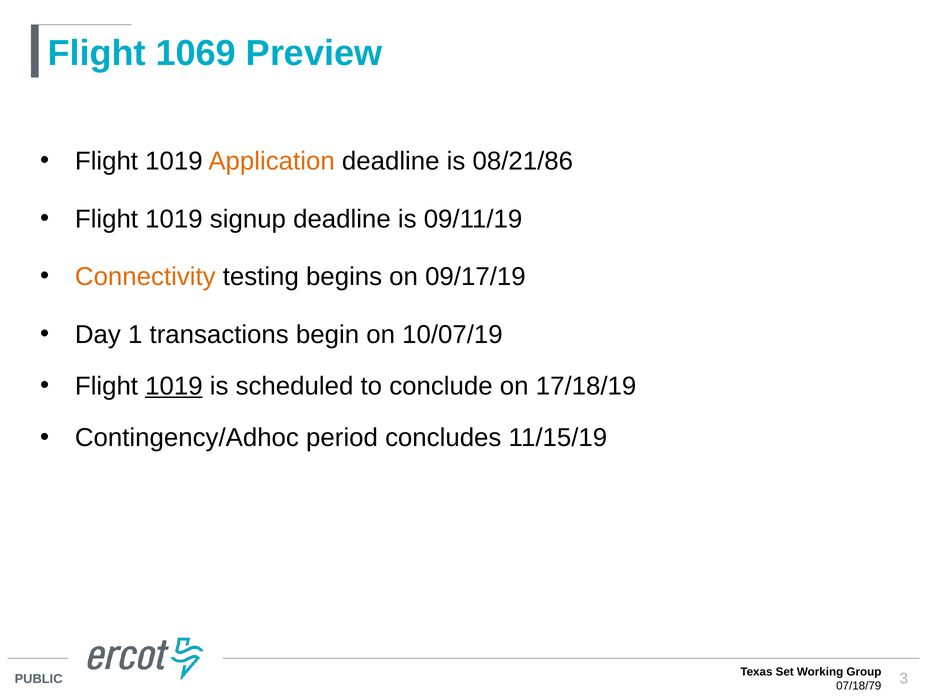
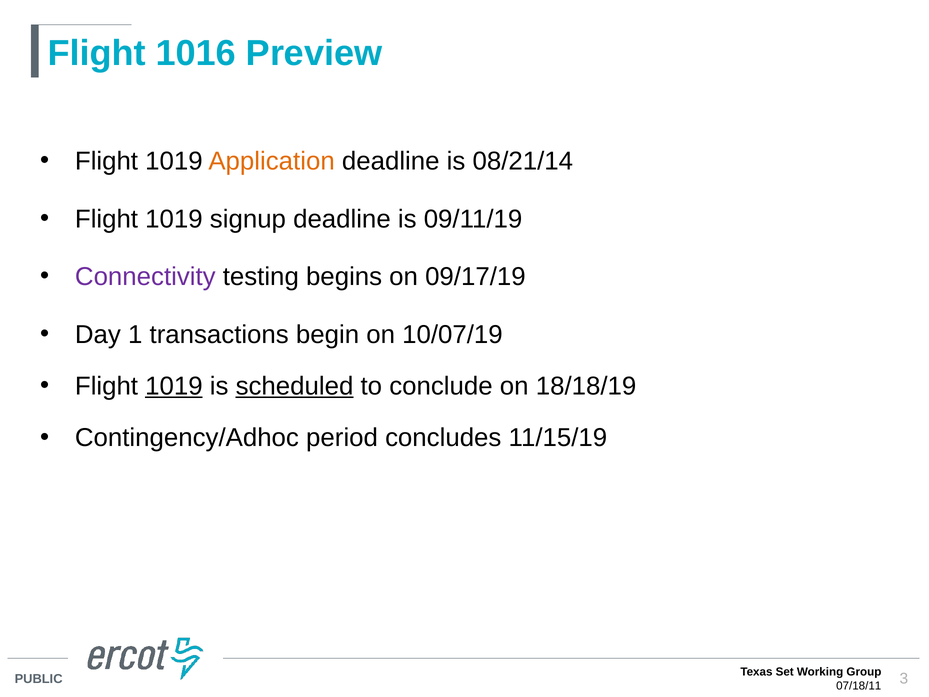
1069: 1069 -> 1016
08/21/86: 08/21/86 -> 08/21/14
Connectivity colour: orange -> purple
scheduled underline: none -> present
17/18/19: 17/18/19 -> 18/18/19
07/18/79: 07/18/79 -> 07/18/11
